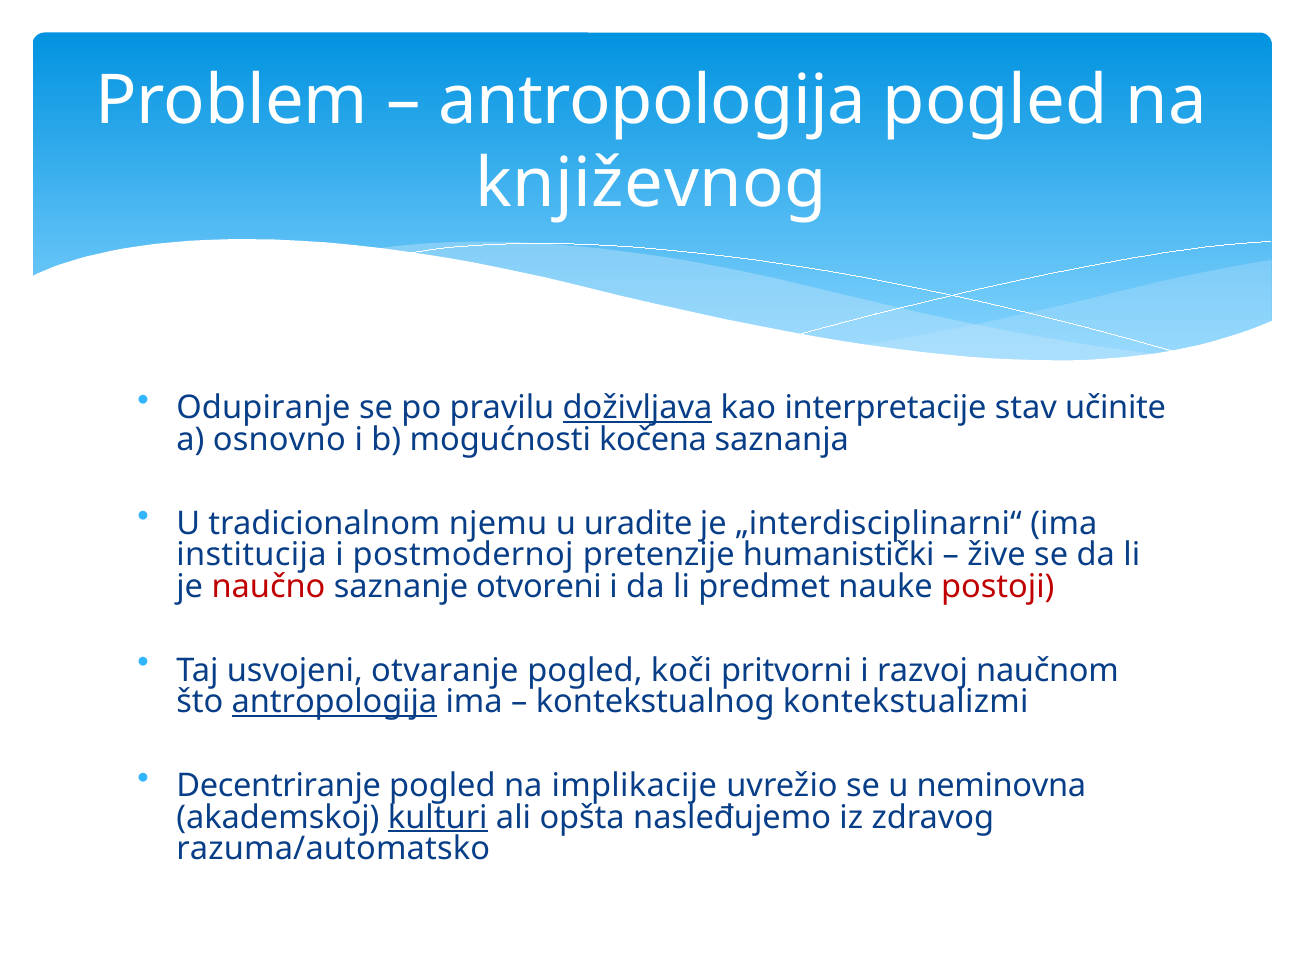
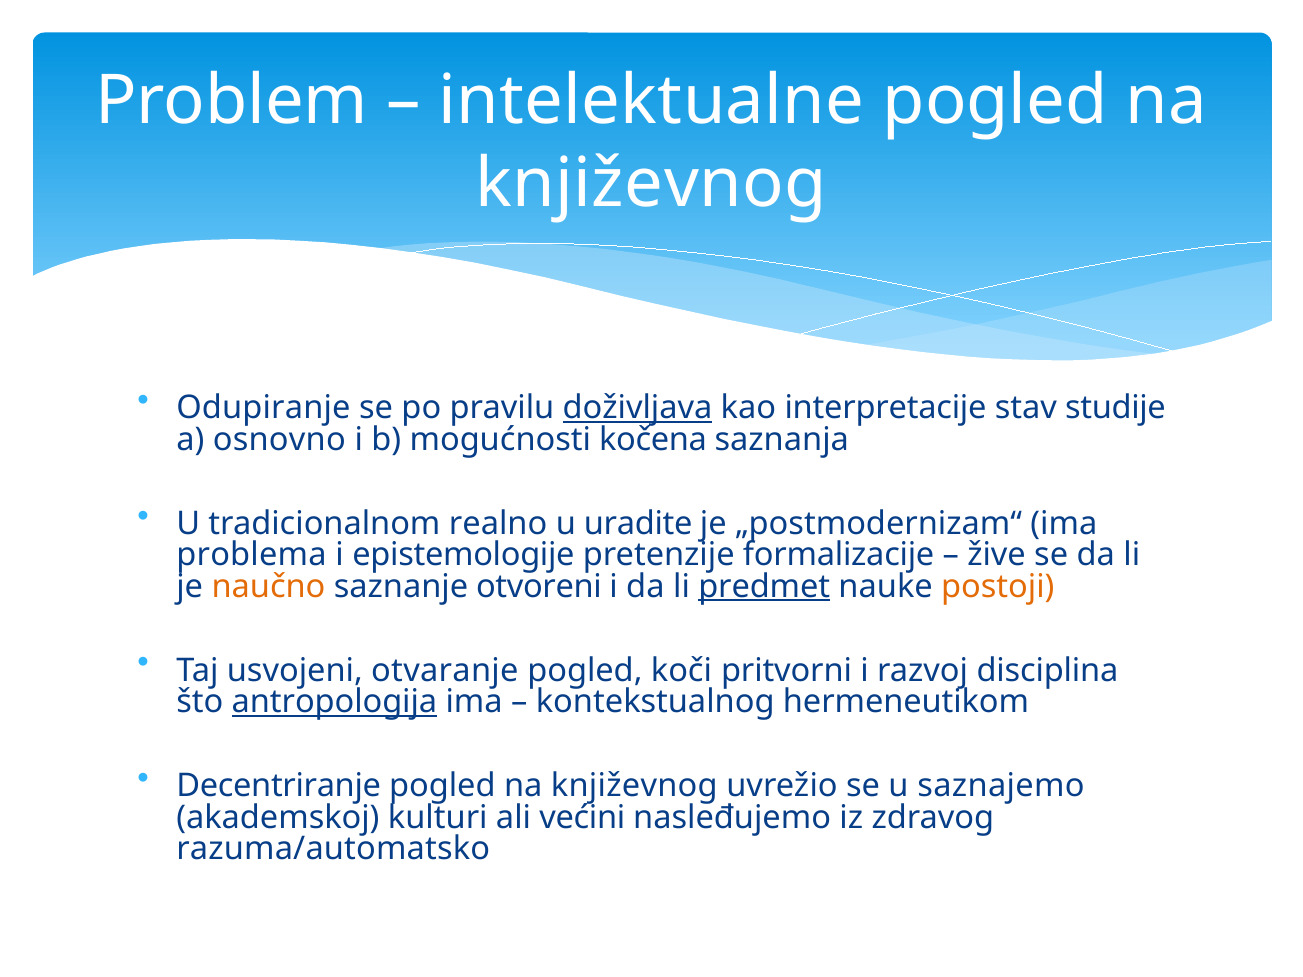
antropologija at (652, 101): antropologija -> intelektualne
učinite: učinite -> studije
njemu: njemu -> realno
„interdisciplinarni“: „interdisciplinarni“ -> „postmodernizam“
institucija: institucija -> problema
postmodernoj: postmodernoj -> epistemologije
humanistički: humanistički -> formalizacije
naučno colour: red -> orange
predmet underline: none -> present
postoji colour: red -> orange
naučnom: naučnom -> disciplina
kontekstualizmi: kontekstualizmi -> hermeneutikom
implikacije at (634, 786): implikacije -> književnog
neminovna: neminovna -> saznajemo
kulturi underline: present -> none
opšta: opšta -> većini
